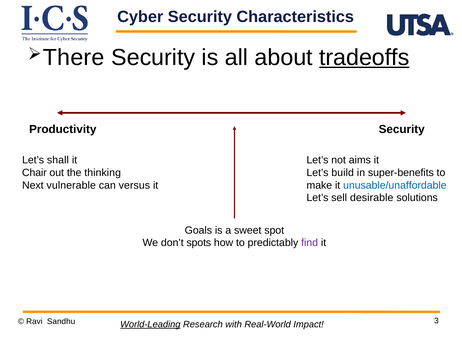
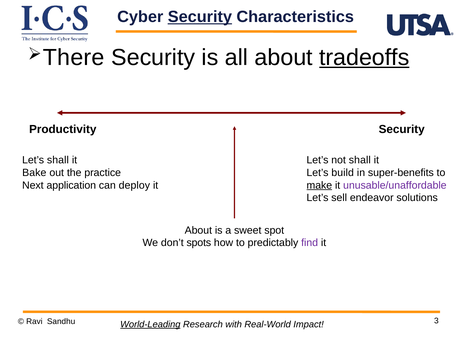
Security at (200, 17) underline: none -> present
not aims: aims -> shall
Chair: Chair -> Bake
thinking: thinking -> practice
vulnerable: vulnerable -> application
versus: versus -> deploy
make underline: none -> present
unusable/unaffordable colour: blue -> purple
desirable: desirable -> endeavor
Goals at (198, 231): Goals -> About
